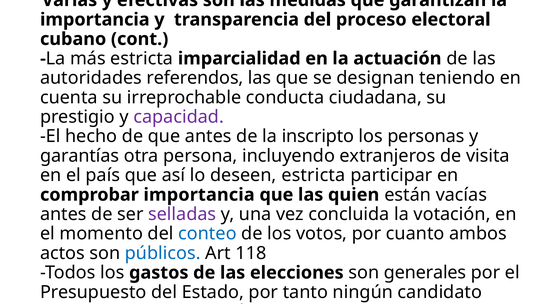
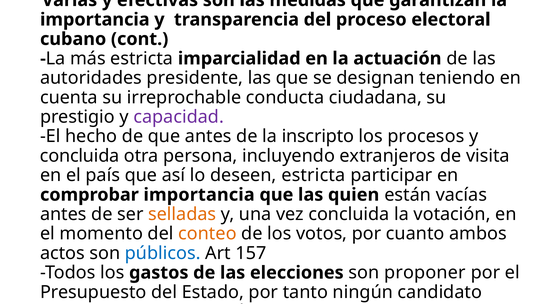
referendos: referendos -> presidente
personas: personas -> procesos
garantías at (80, 156): garantías -> concluida
selladas colour: purple -> orange
conteo colour: blue -> orange
118: 118 -> 157
generales: generales -> proponer
